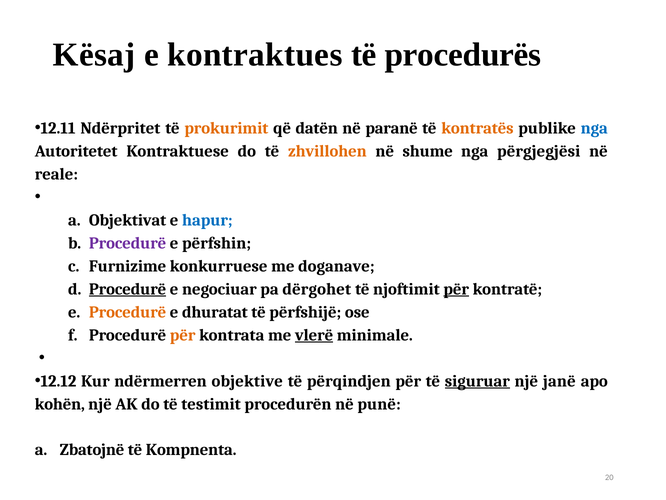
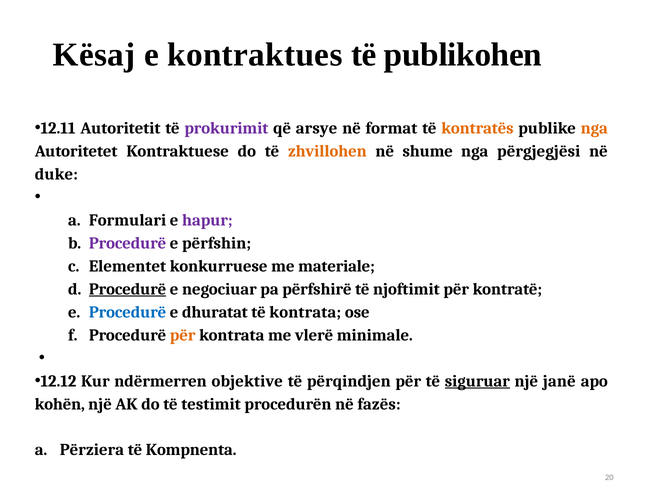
procedurës: procedurës -> publikohen
Ndërpritet: Ndërpritet -> Autoritetit
prokurimit colour: orange -> purple
datën: datën -> arsye
paranë: paranë -> format
nga at (594, 128) colour: blue -> orange
reale: reale -> duke
Objektivat: Objektivat -> Formulari
hapur colour: blue -> purple
Furnizime: Furnizime -> Elementet
doganave: doganave -> materiale
dërgohet: dërgohet -> përfshirë
për at (456, 289) underline: present -> none
Procedurë at (128, 312) colour: orange -> blue
të përfshijë: përfshijë -> kontrata
vlerë underline: present -> none
punë: punë -> fazës
Zbatojnë: Zbatojnë -> Përziera
